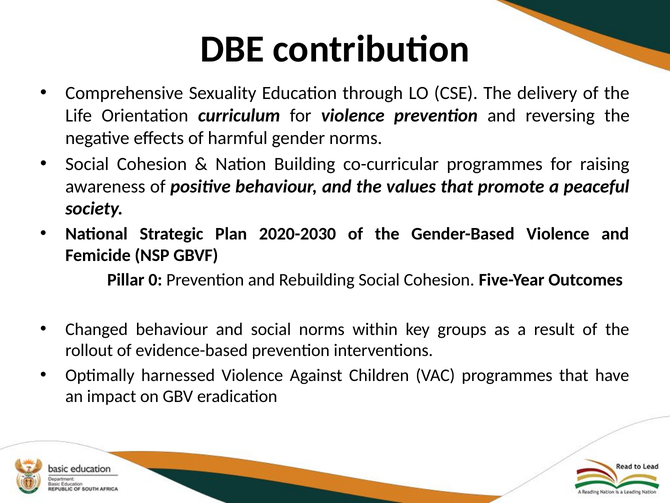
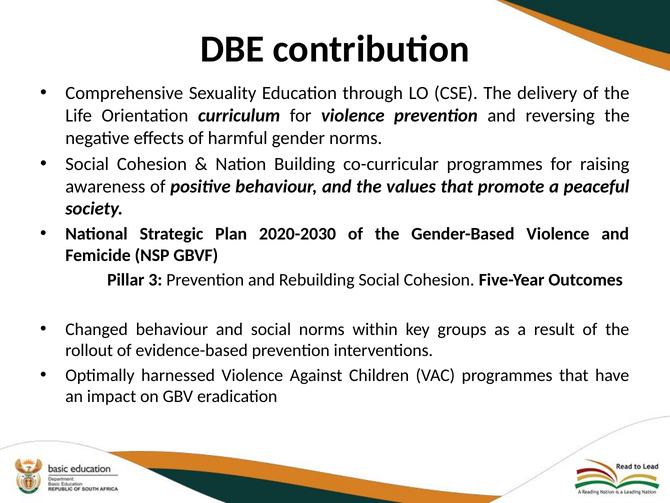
0: 0 -> 3
